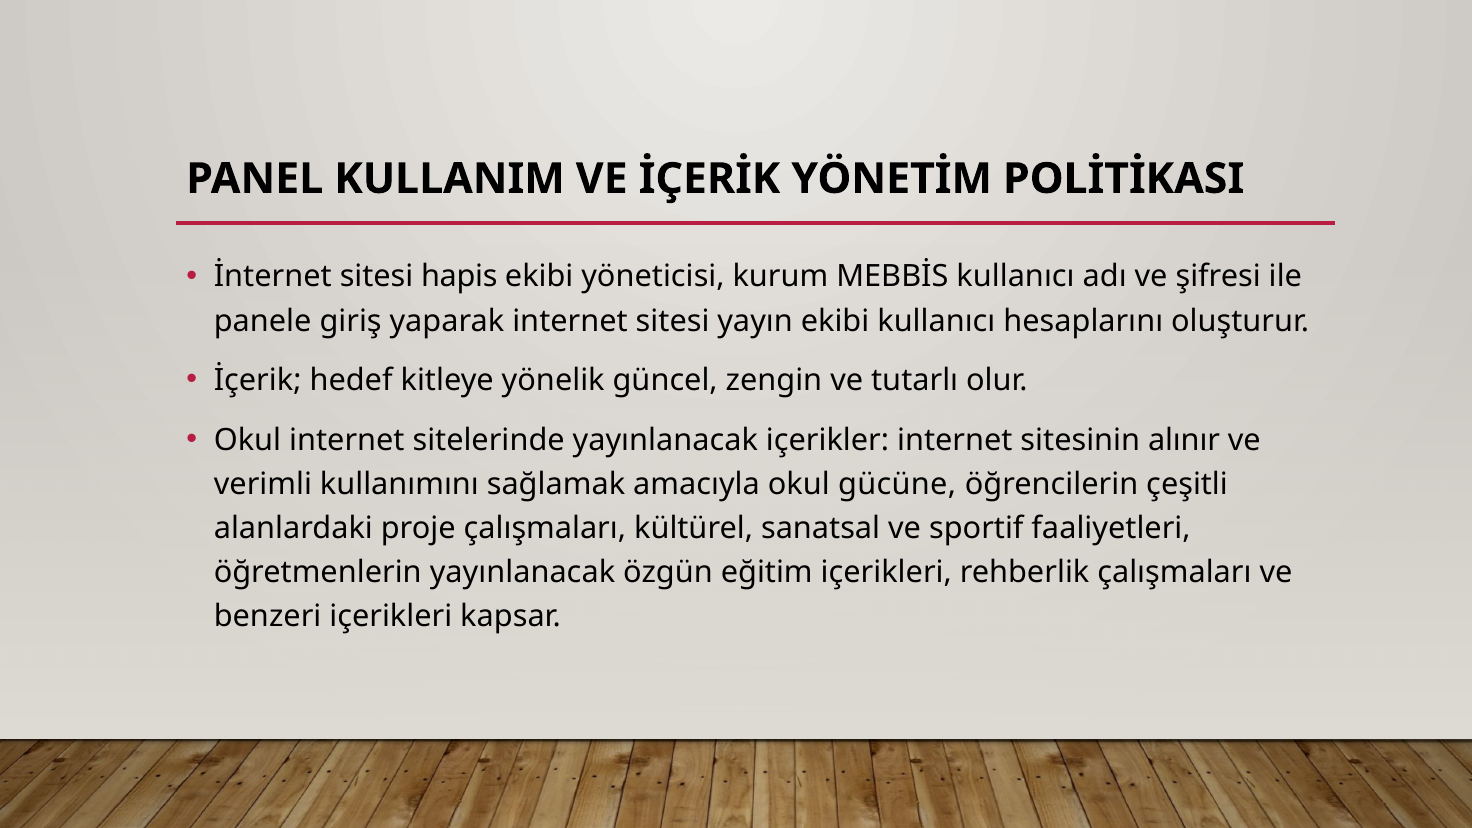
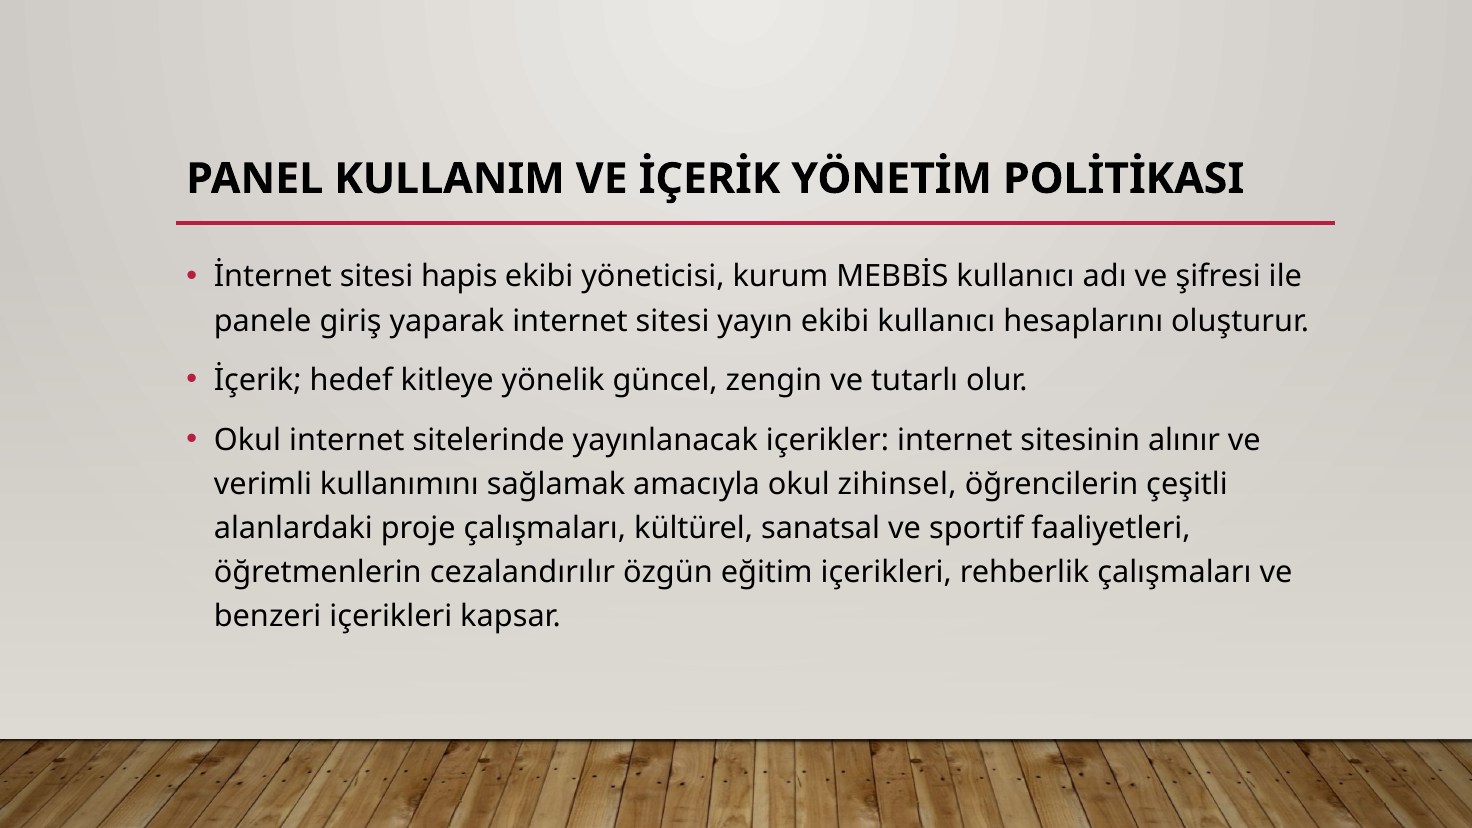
gücüne: gücüne -> zihinsel
öğretmenlerin yayınlanacak: yayınlanacak -> cezalandırılır
